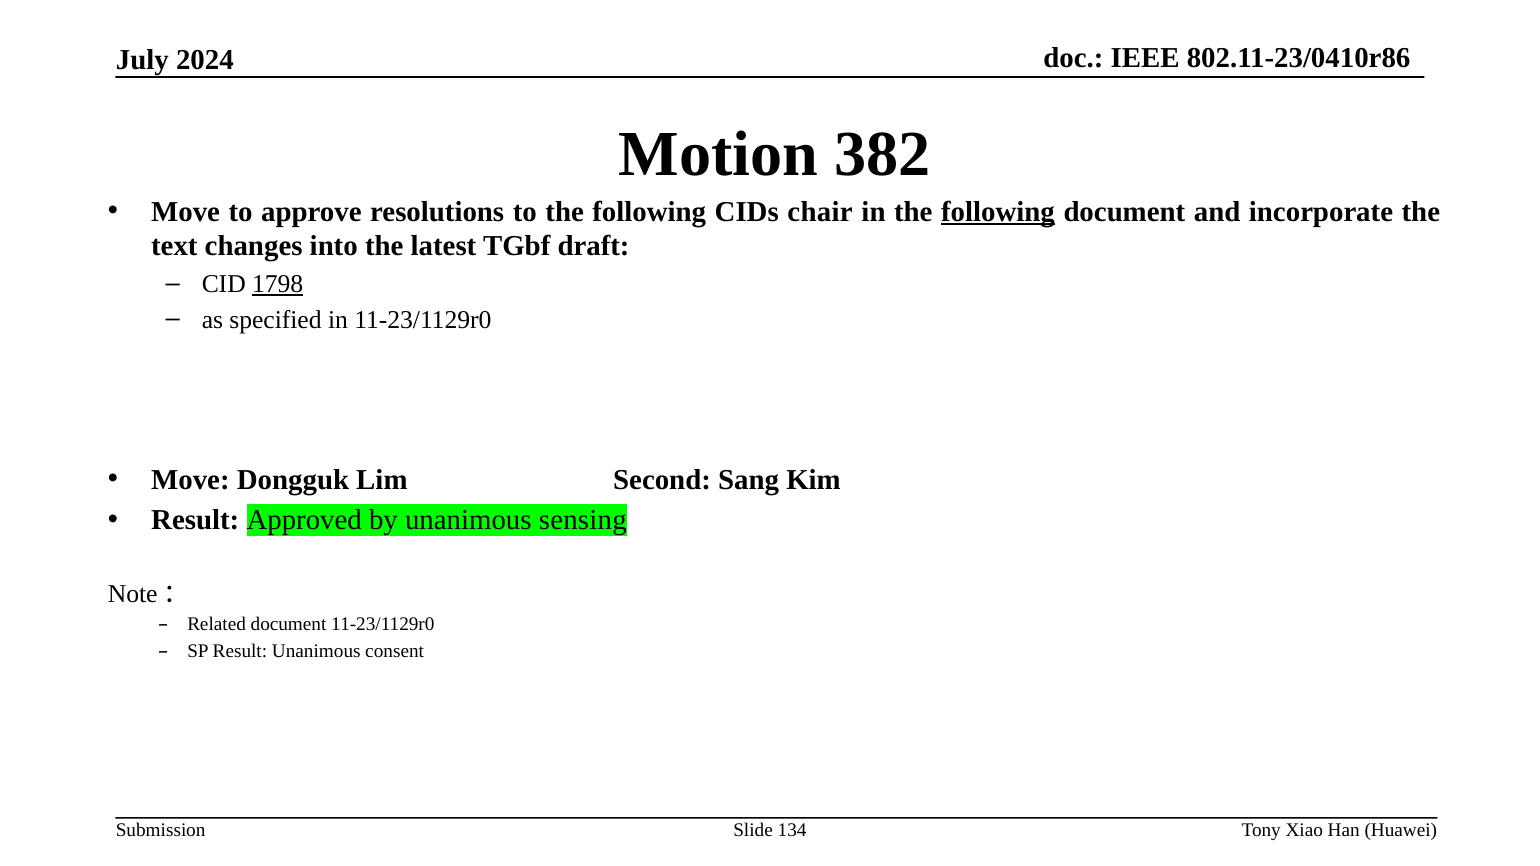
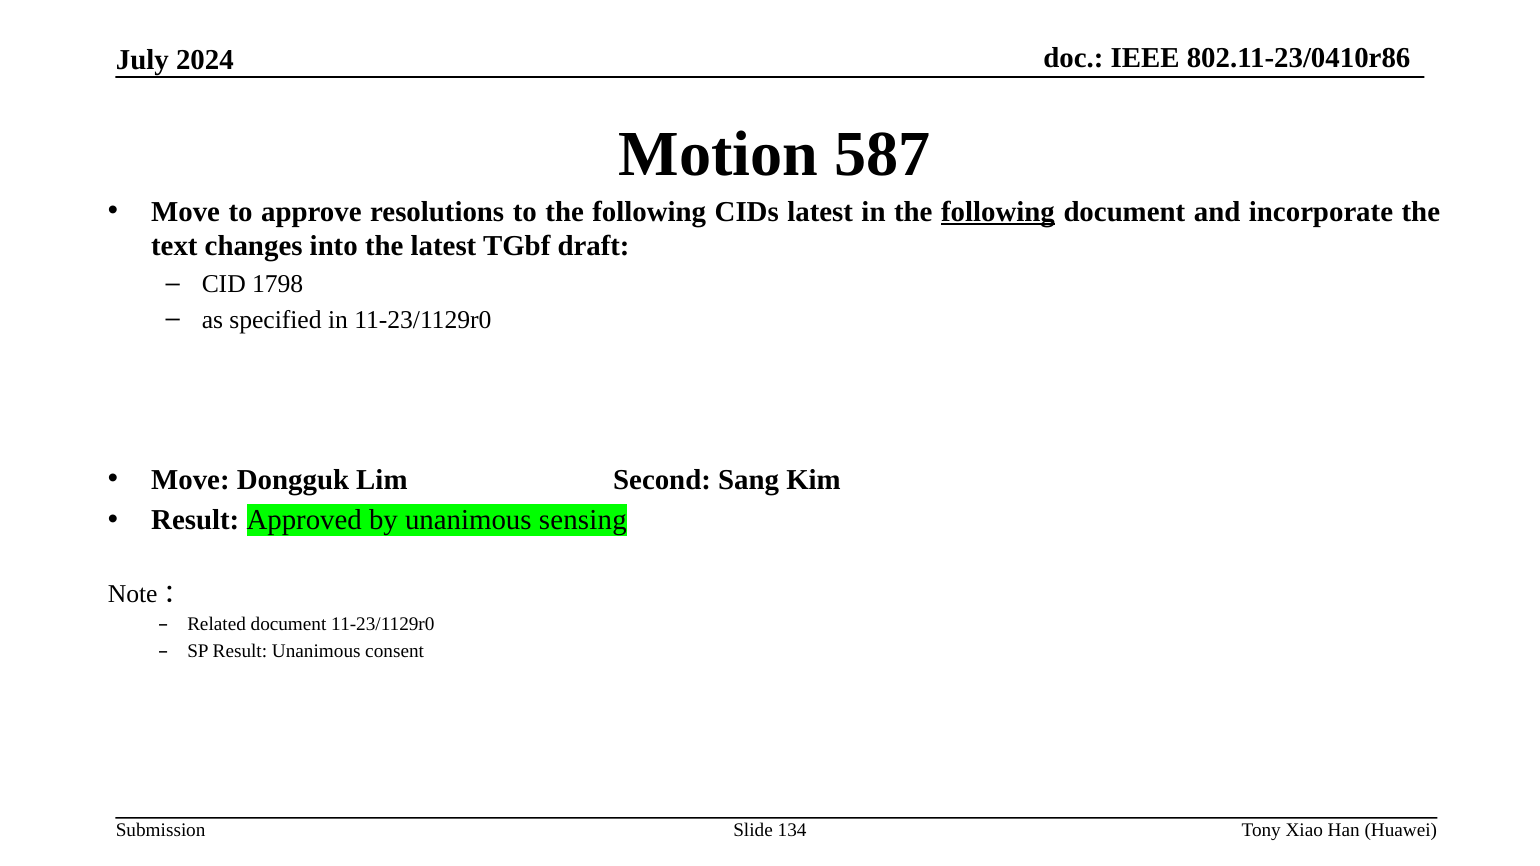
382: 382 -> 587
CIDs chair: chair -> latest
1798 underline: present -> none
